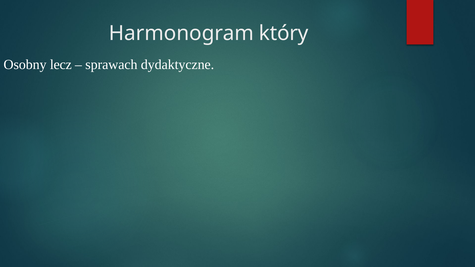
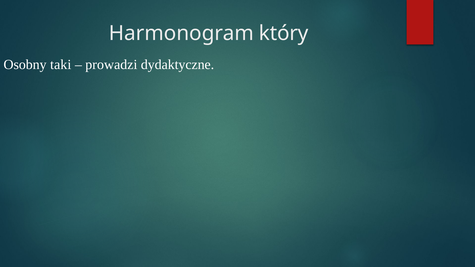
lecz: lecz -> taki
sprawach: sprawach -> prowadzi
